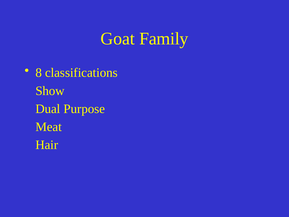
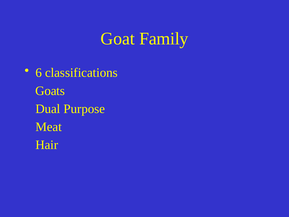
8: 8 -> 6
Show: Show -> Goats
